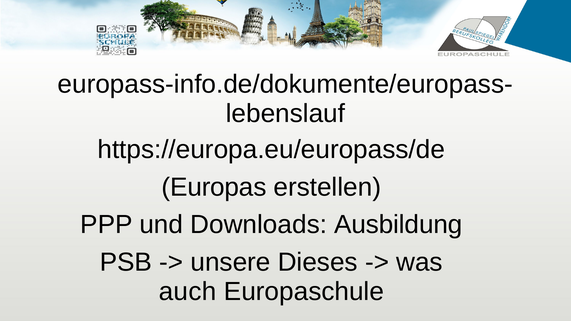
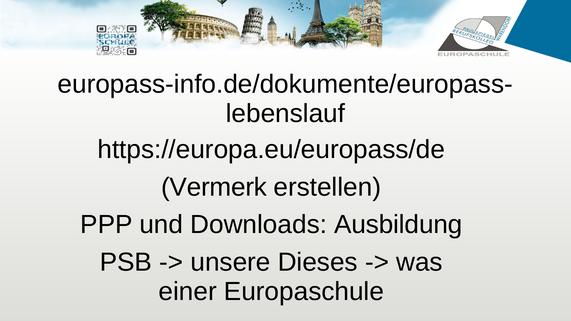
Europas: Europas -> Vermerk
auch: auch -> einer
